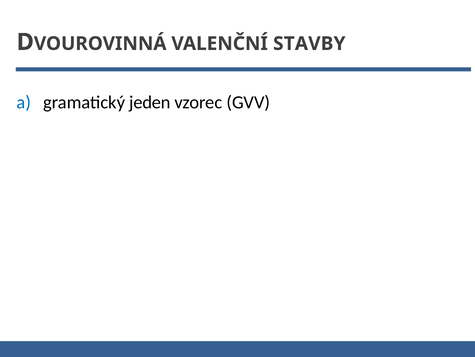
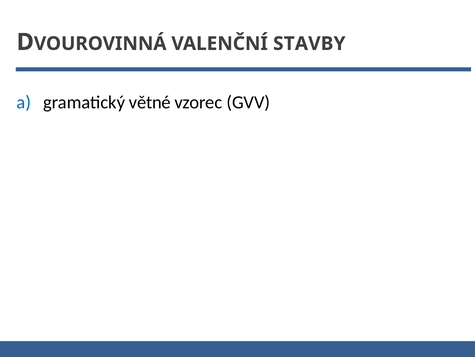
jeden: jeden -> větné
